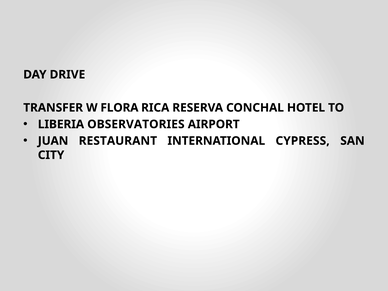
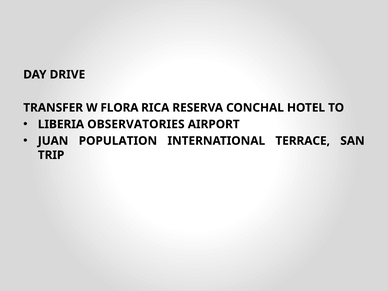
RESTAURANT: RESTAURANT -> POPULATION
CYPRESS: CYPRESS -> TERRACE
CITY: CITY -> TRIP
